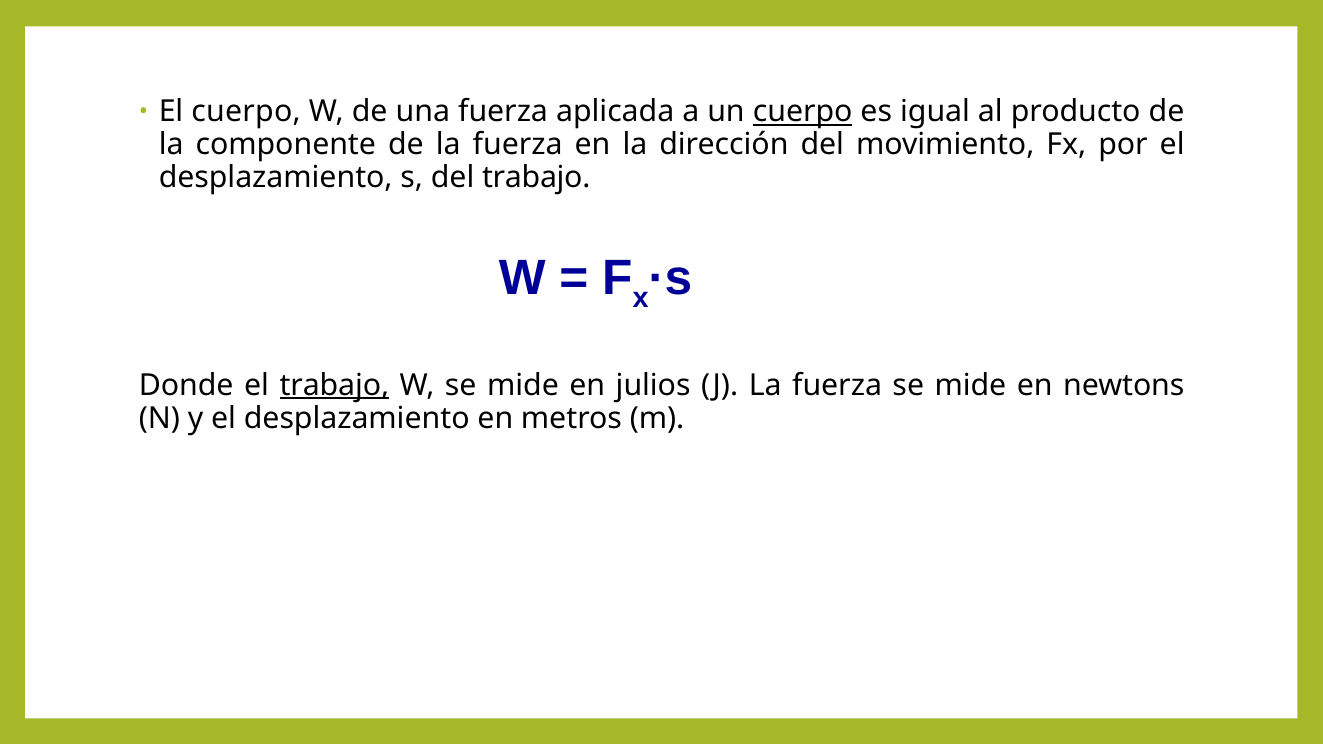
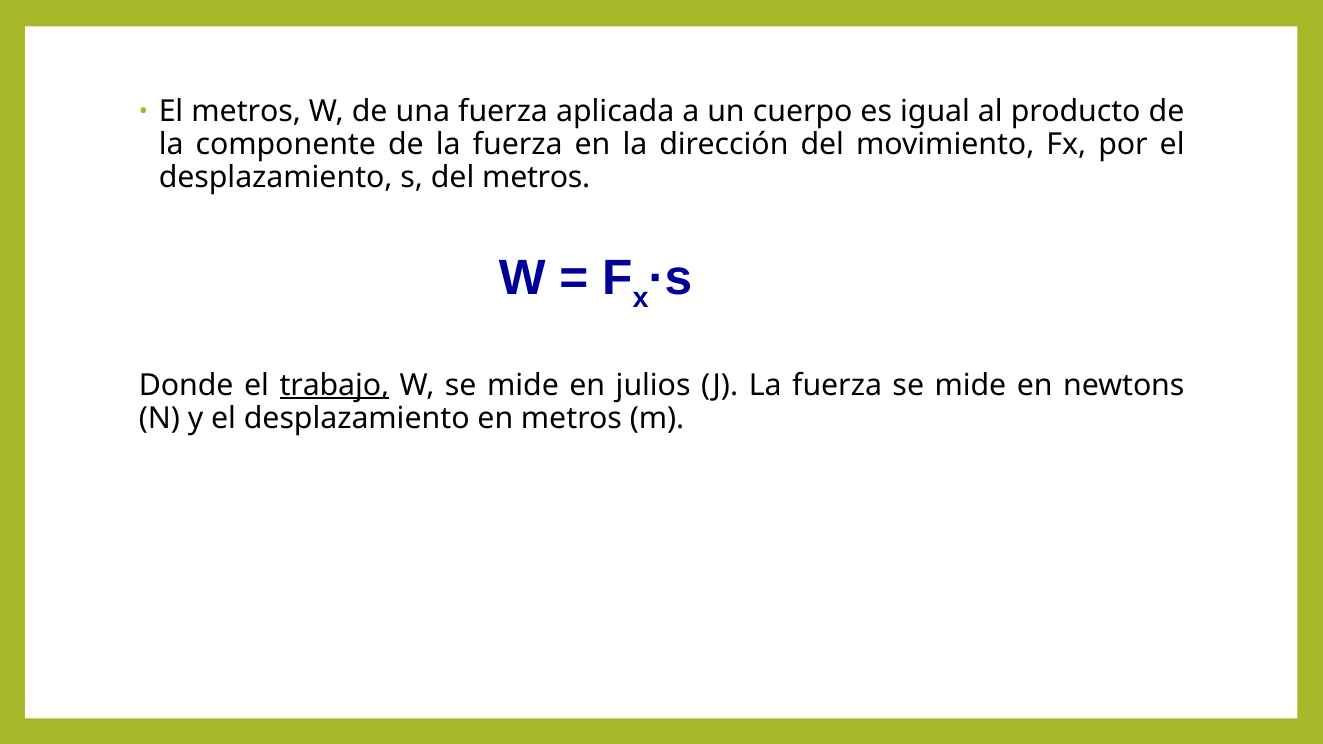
El cuerpo: cuerpo -> metros
cuerpo at (803, 112) underline: present -> none
del trabajo: trabajo -> metros
